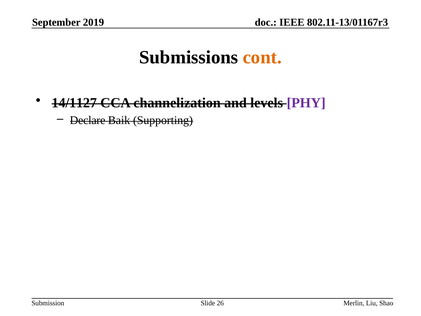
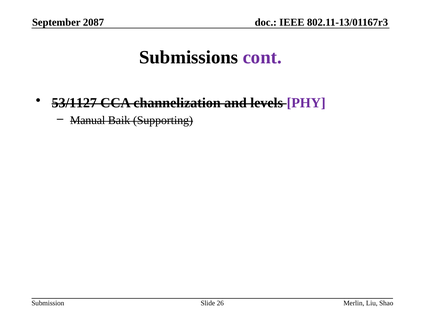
2019: 2019 -> 2087
cont colour: orange -> purple
14/1127: 14/1127 -> 53/1127
Declare: Declare -> Manual
